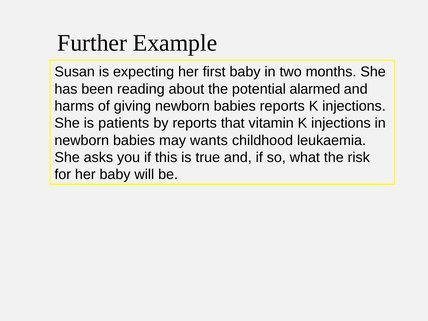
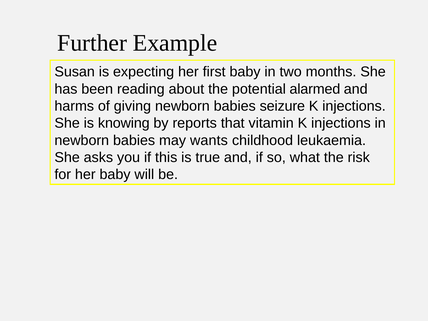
babies reports: reports -> seizure
patients: patients -> knowing
